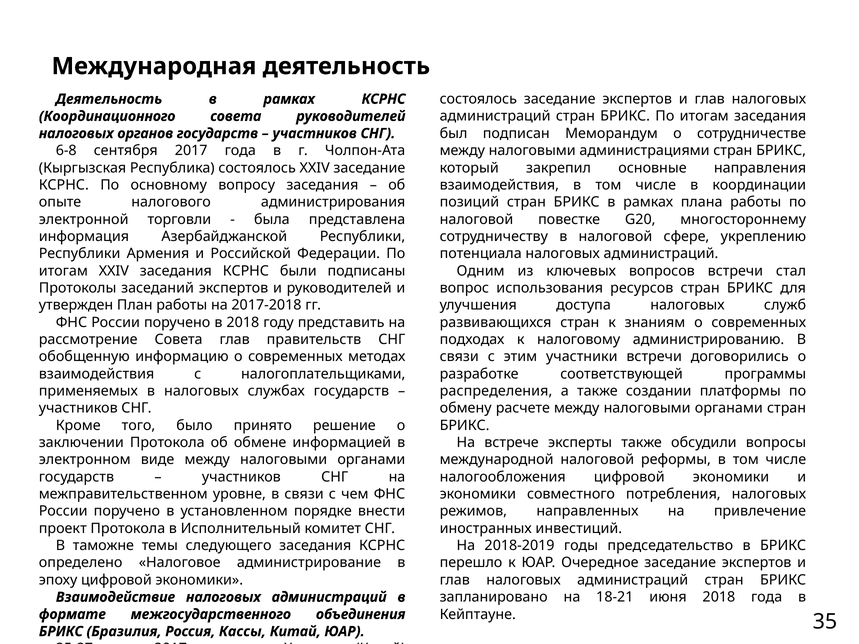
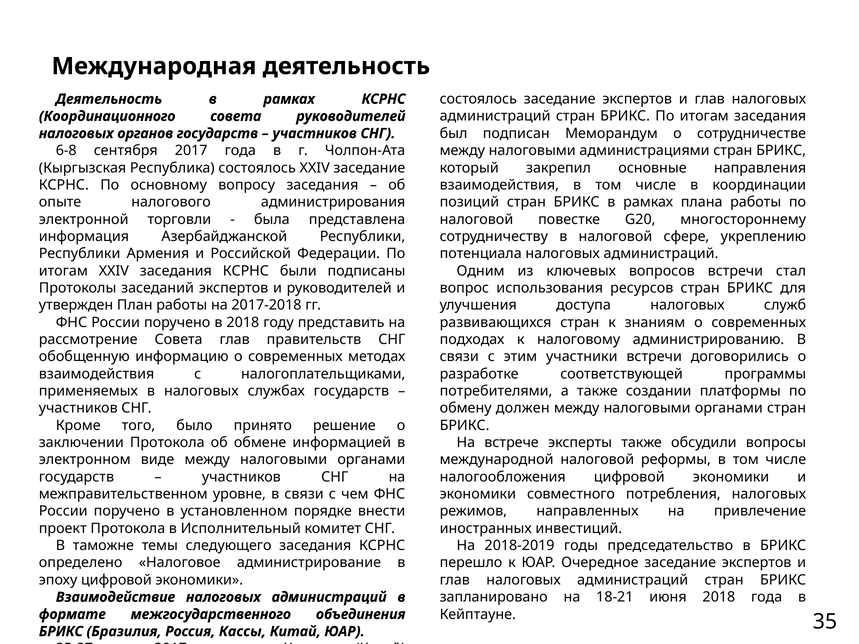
распределения: распределения -> потребителями
расчете: расчете -> должен
